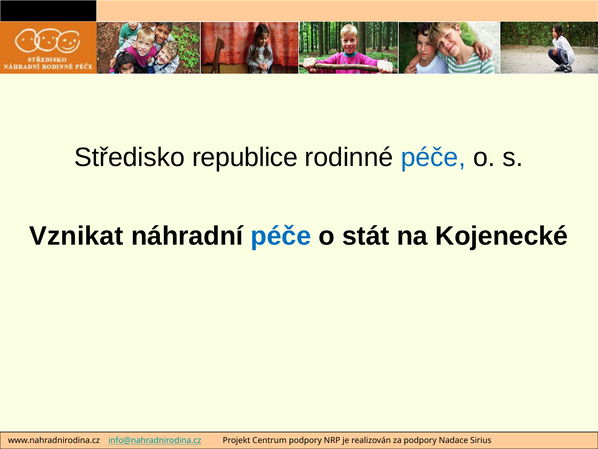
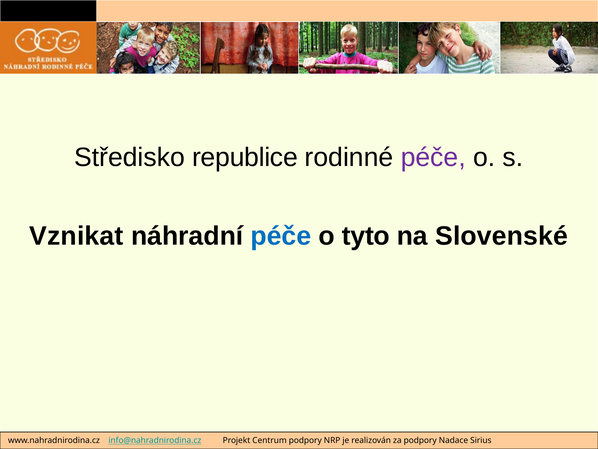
péče at (433, 157) colour: blue -> purple
stát: stát -> tyto
Kojenecké: Kojenecké -> Slovenské
